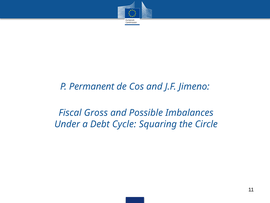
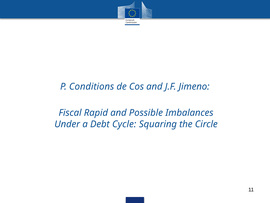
Permanent: Permanent -> Conditions
Gross: Gross -> Rapid
